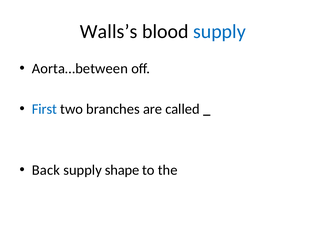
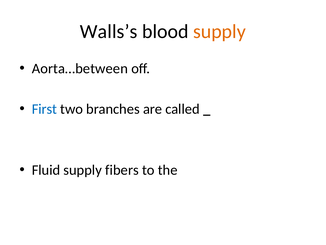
supply at (219, 32) colour: blue -> orange
Back: Back -> Fluid
shape: shape -> fibers
